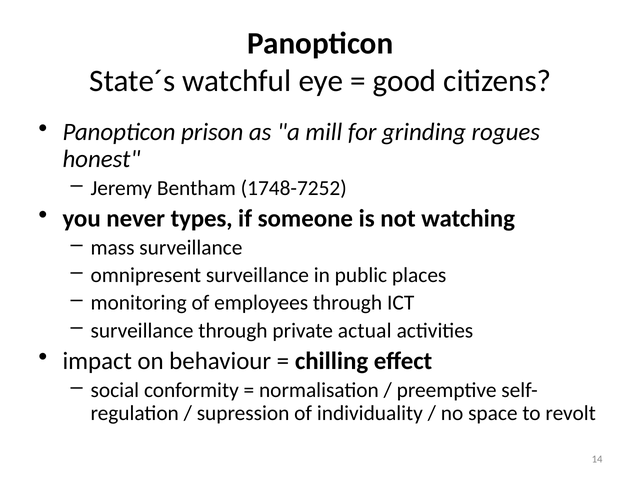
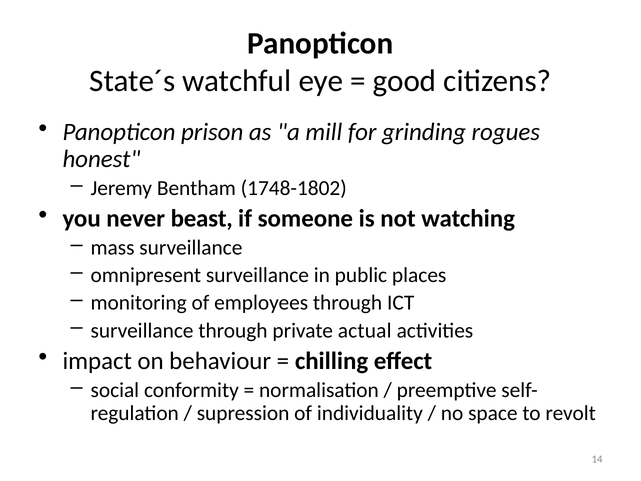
1748-7252: 1748-7252 -> 1748-1802
types: types -> beast
